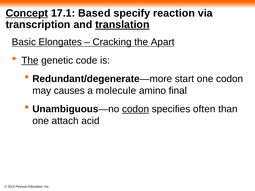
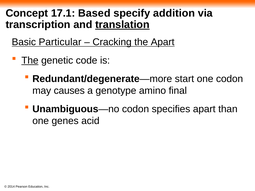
Concept underline: present -> none
reaction: reaction -> addition
Elongates: Elongates -> Particular
molecule: molecule -> genotype
codon at (136, 109) underline: present -> none
specifies often: often -> apart
attach: attach -> genes
